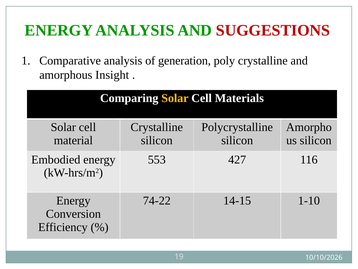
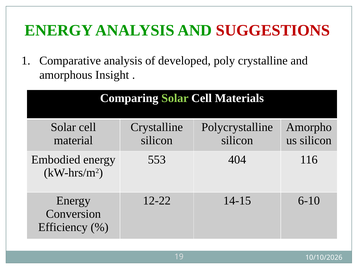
generation: generation -> developed
Solar at (175, 98) colour: yellow -> light green
427: 427 -> 404
74-22: 74-22 -> 12-22
1-10: 1-10 -> 6-10
